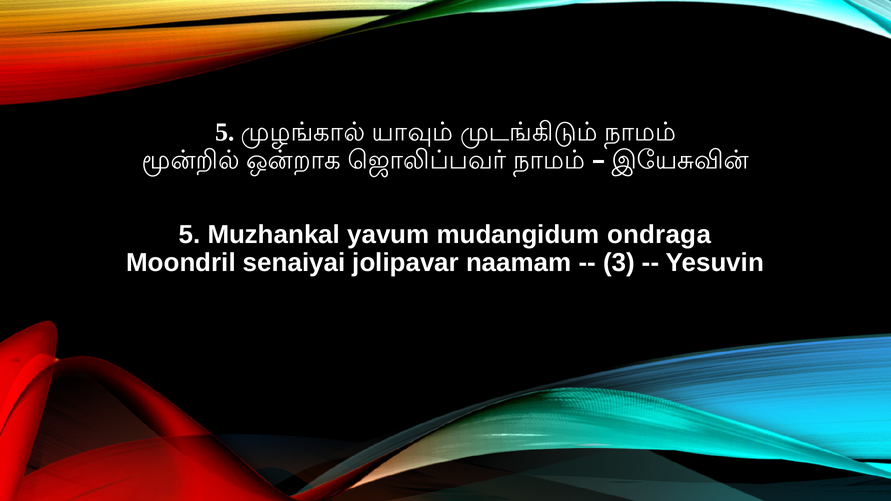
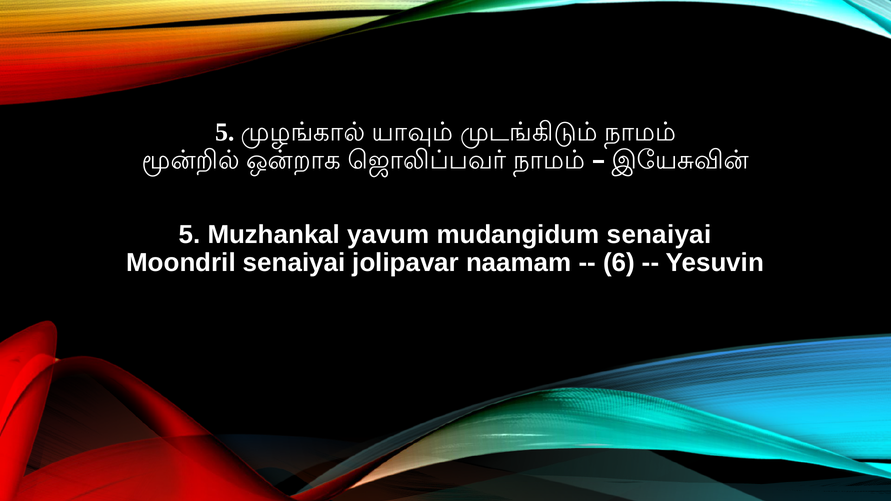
mudangidum ondraga: ondraga -> senaiyai
3: 3 -> 6
